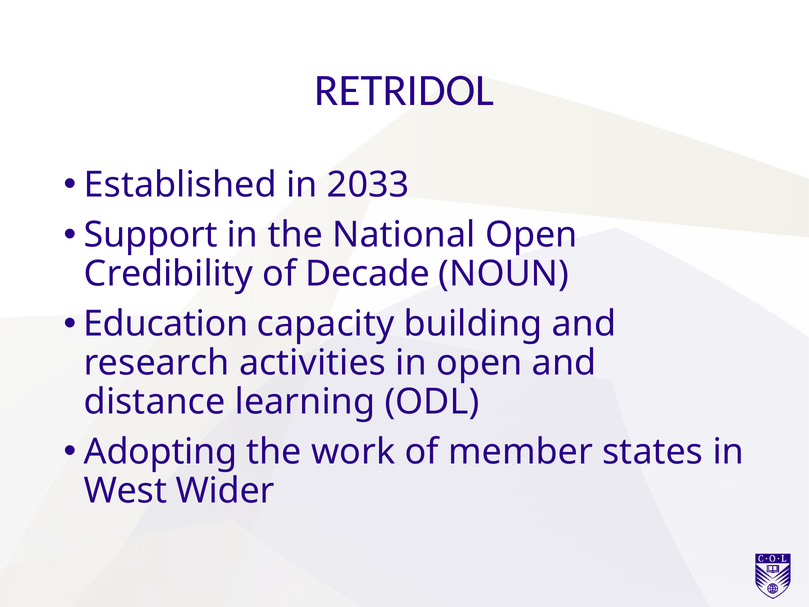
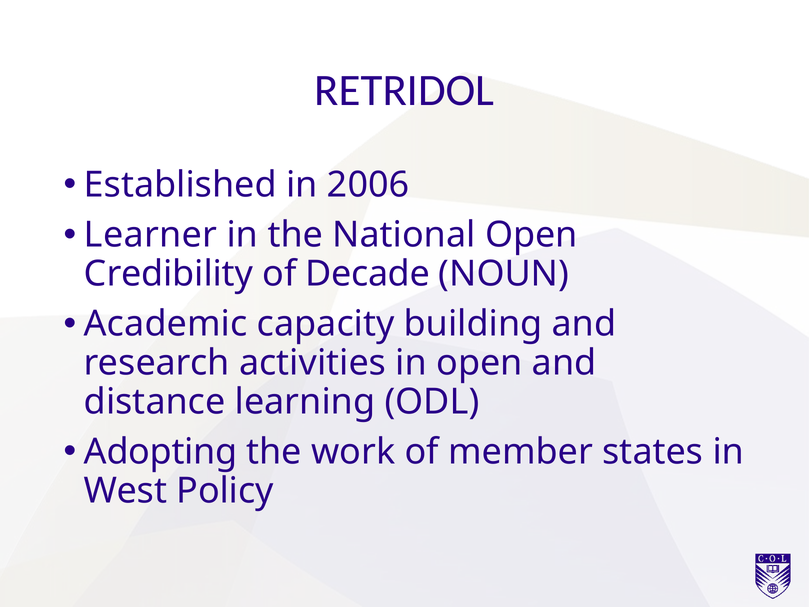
2033: 2033 -> 2006
Support: Support -> Learner
Education: Education -> Academic
Wider: Wider -> Policy
